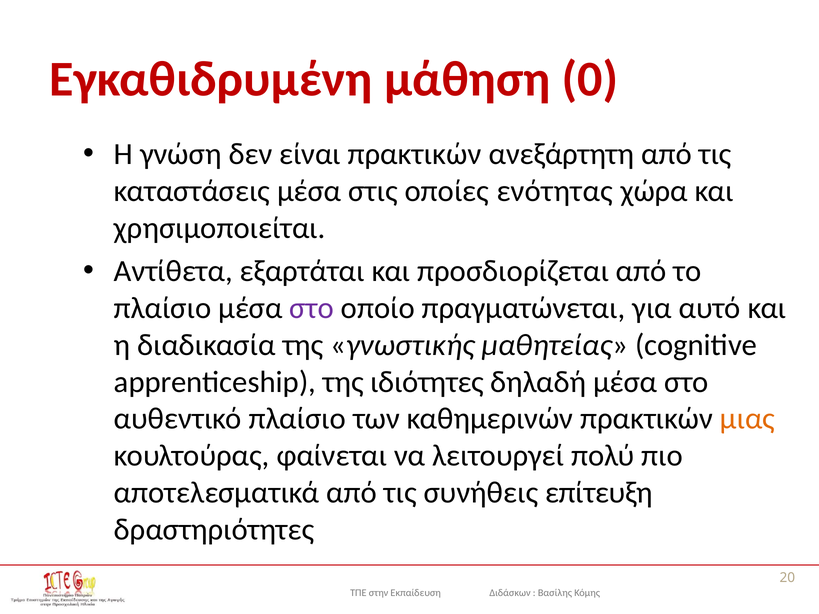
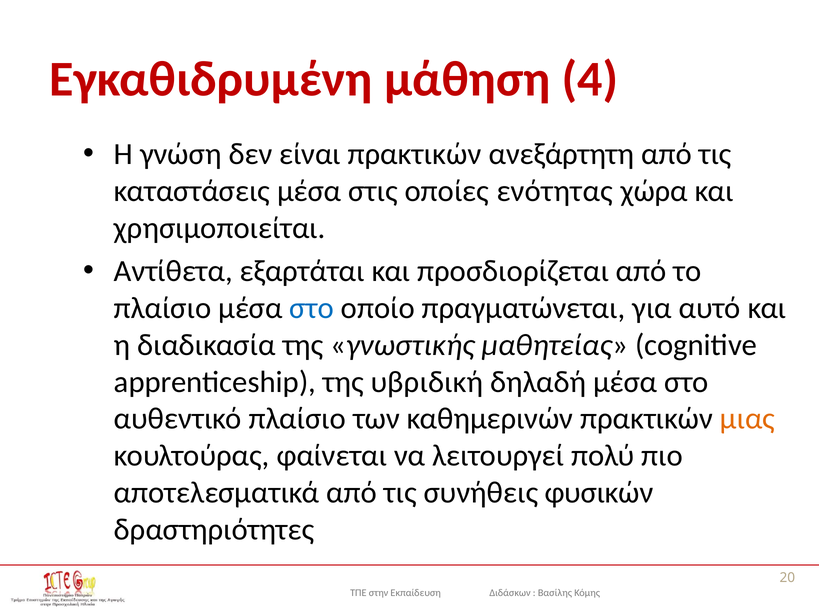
0: 0 -> 4
στο at (312, 308) colour: purple -> blue
ιδιότητες: ιδιότητες -> υβριδική
επίτευξη: επίτευξη -> φυσικών
